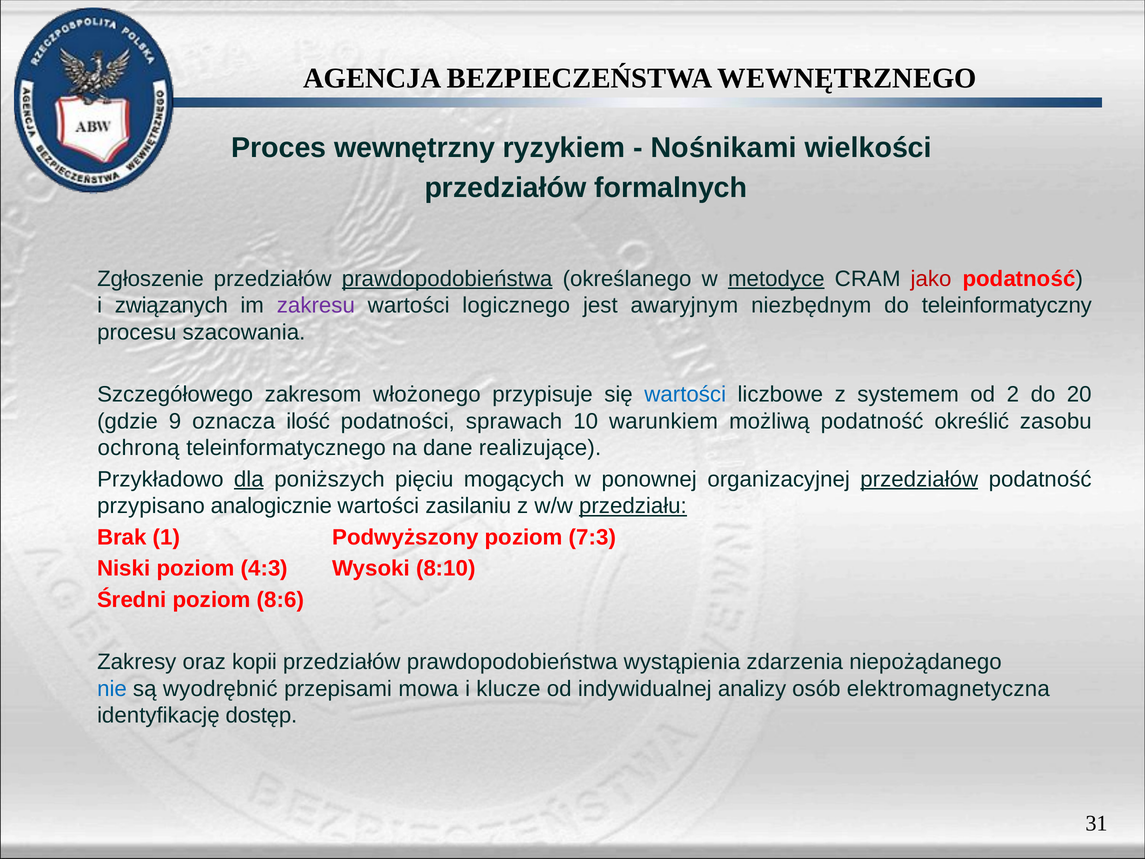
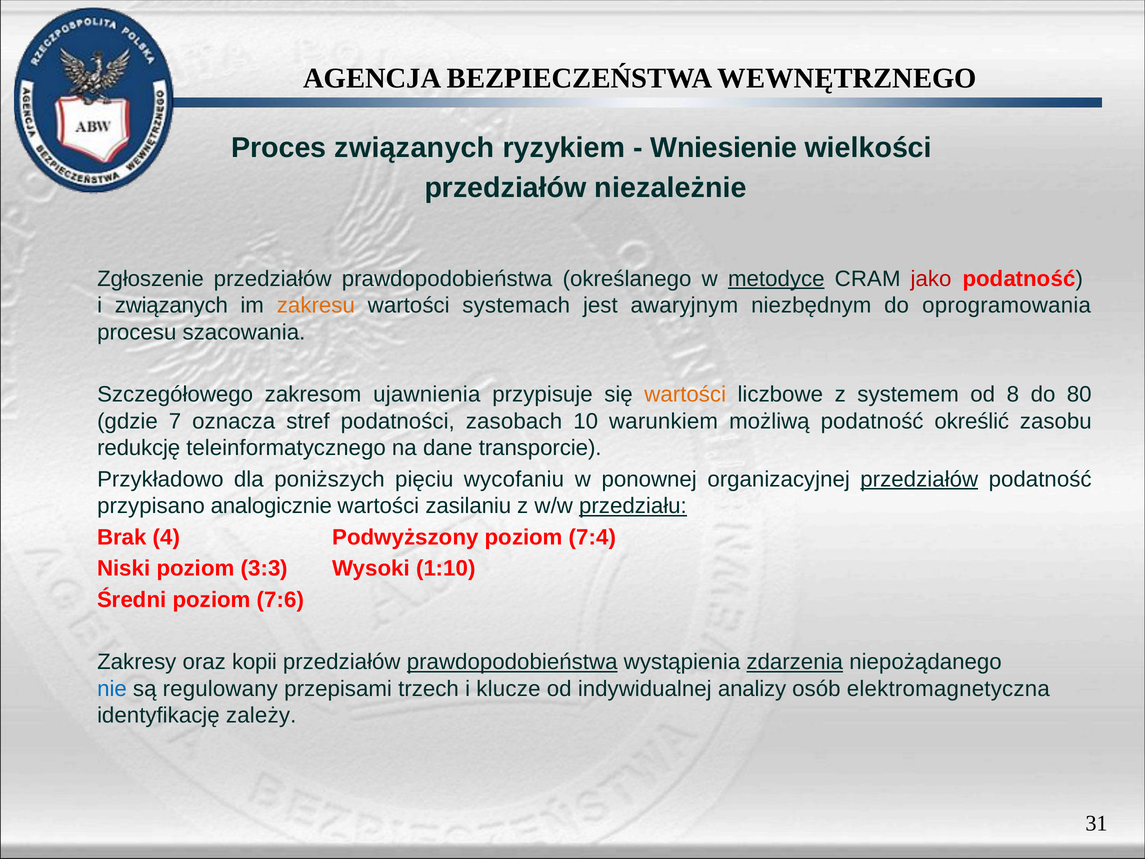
Proces wewnętrzny: wewnętrzny -> związanych
Nośnikami: Nośnikami -> Wniesienie
formalnych: formalnych -> niezależnie
prawdopodobieństwa at (447, 279) underline: present -> none
zakresu colour: purple -> orange
logicznego: logicznego -> systemach
teleinformatyczny: teleinformatyczny -> oprogramowania
włożonego: włożonego -> ujawnienia
wartości at (685, 395) colour: blue -> orange
2: 2 -> 8
20: 20 -> 80
9: 9 -> 7
ilość: ilość -> stref
sprawach: sprawach -> zasobach
ochroną: ochroną -> redukcję
realizujące: realizujące -> transporcie
dla underline: present -> none
mogących: mogących -> wycofaniu
1: 1 -> 4
7:3: 7:3 -> 7:4
4:3: 4:3 -> 3:3
8:10: 8:10 -> 1:10
8:6: 8:6 -> 7:6
prawdopodobieństwa at (512, 662) underline: none -> present
zdarzenia underline: none -> present
wyodrębnić: wyodrębnić -> regulowany
mowa: mowa -> trzech
dostęp: dostęp -> zależy
